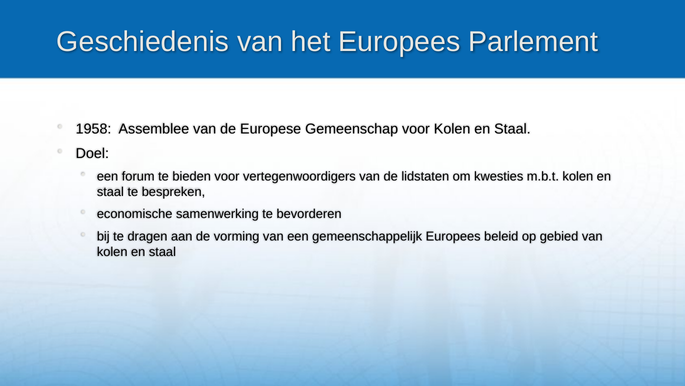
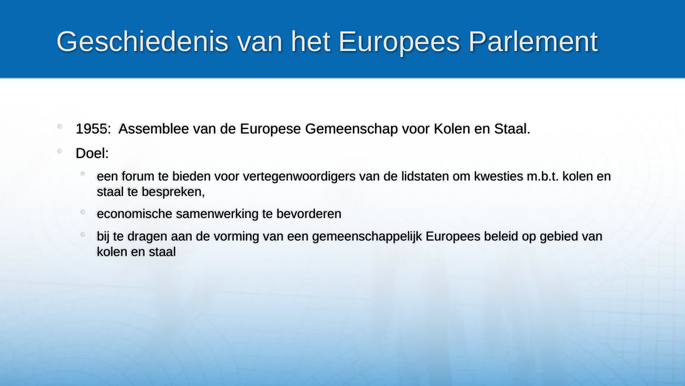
1958: 1958 -> 1955
